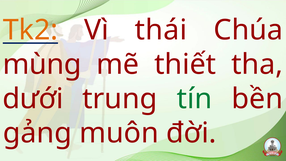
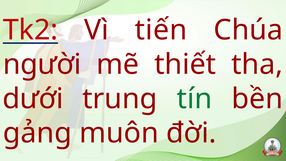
Tk2 colour: orange -> red
thái: thái -> tiến
mùng: mùng -> người
